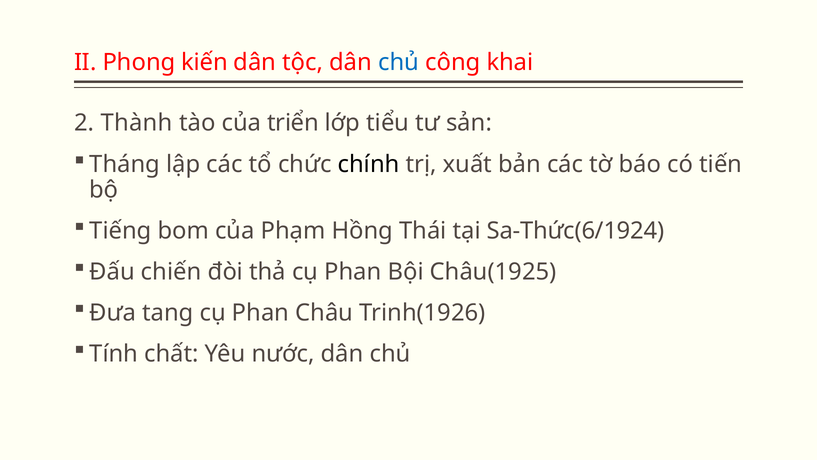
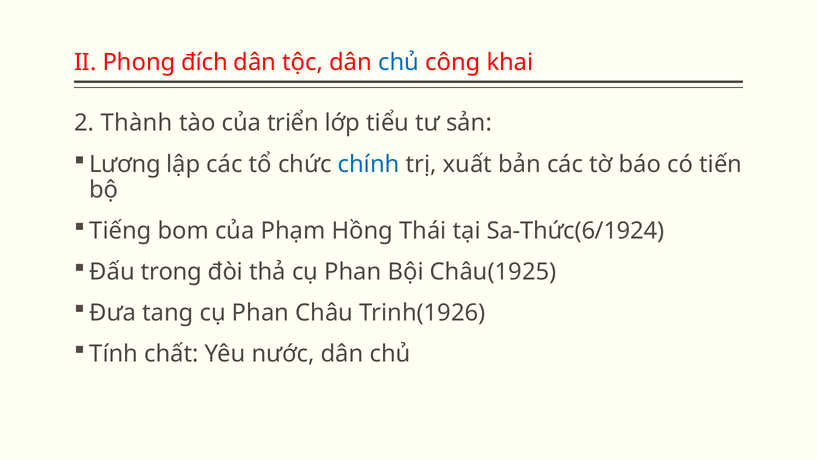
kiến: kiến -> đích
Tháng: Tháng -> Lương
chính colour: black -> blue
chiến: chiến -> trong
